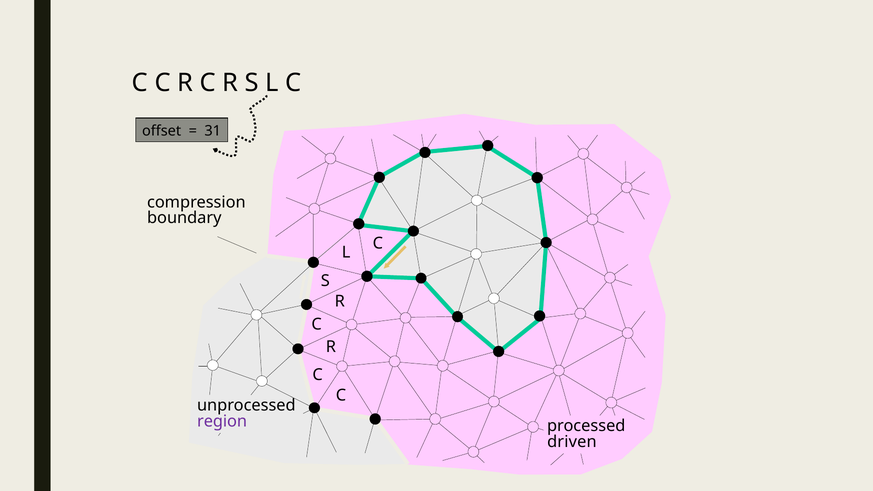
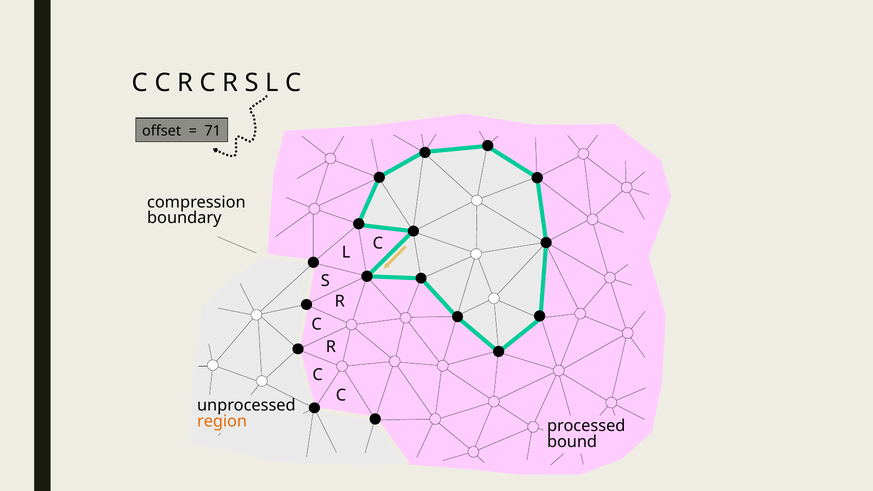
31: 31 -> 71
region colour: purple -> orange
driven: driven -> bound
